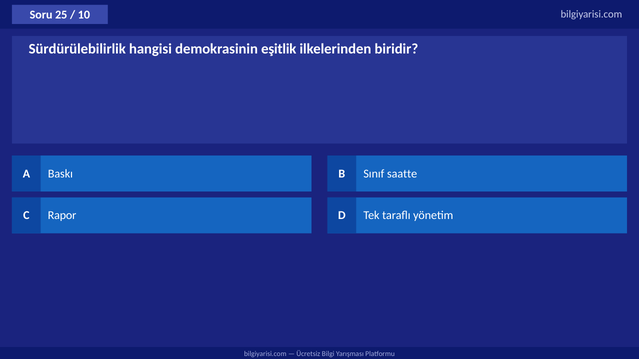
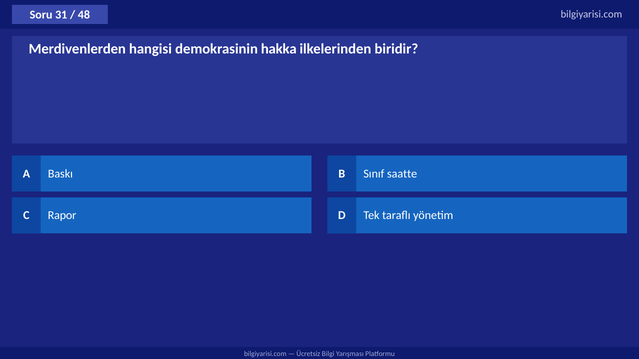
25: 25 -> 31
10: 10 -> 48
Sürdürülebilirlik: Sürdürülebilirlik -> Merdivenlerden
eşitlik: eşitlik -> hakka
